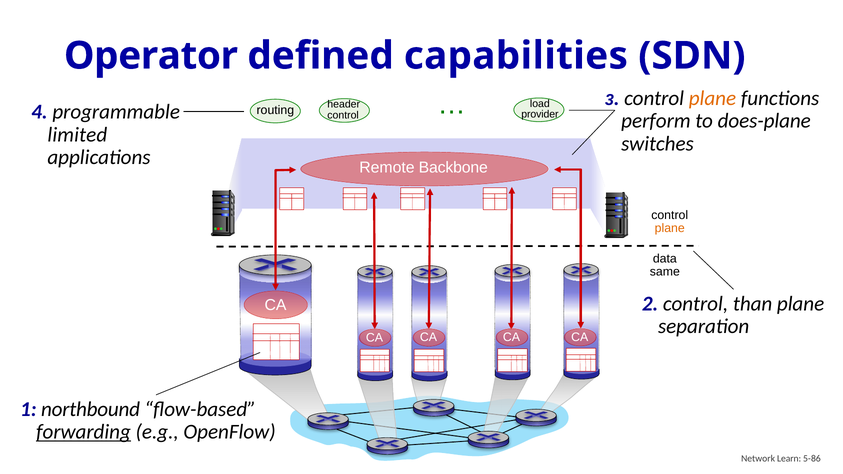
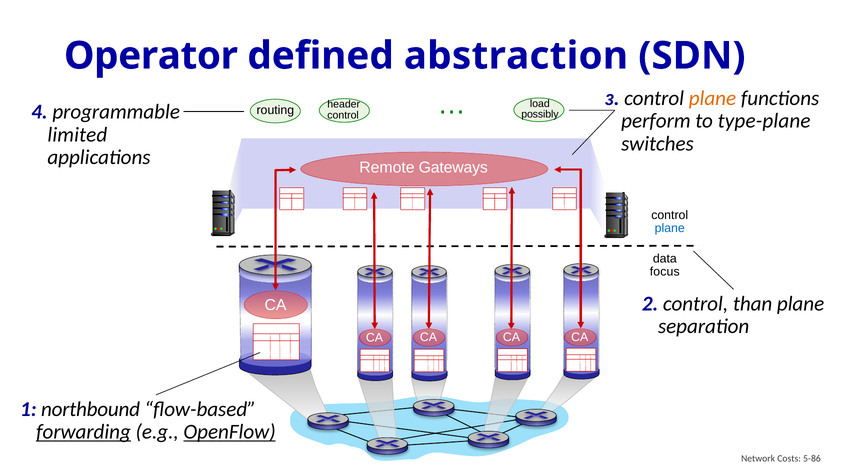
capabilities: capabilities -> abstraction
provider: provider -> possibly
does-plane: does-plane -> type-plane
Backbone: Backbone -> Gateways
plane at (670, 228) colour: orange -> blue
same: same -> focus
OpenFlow underline: none -> present
Learn: Learn -> Costs
